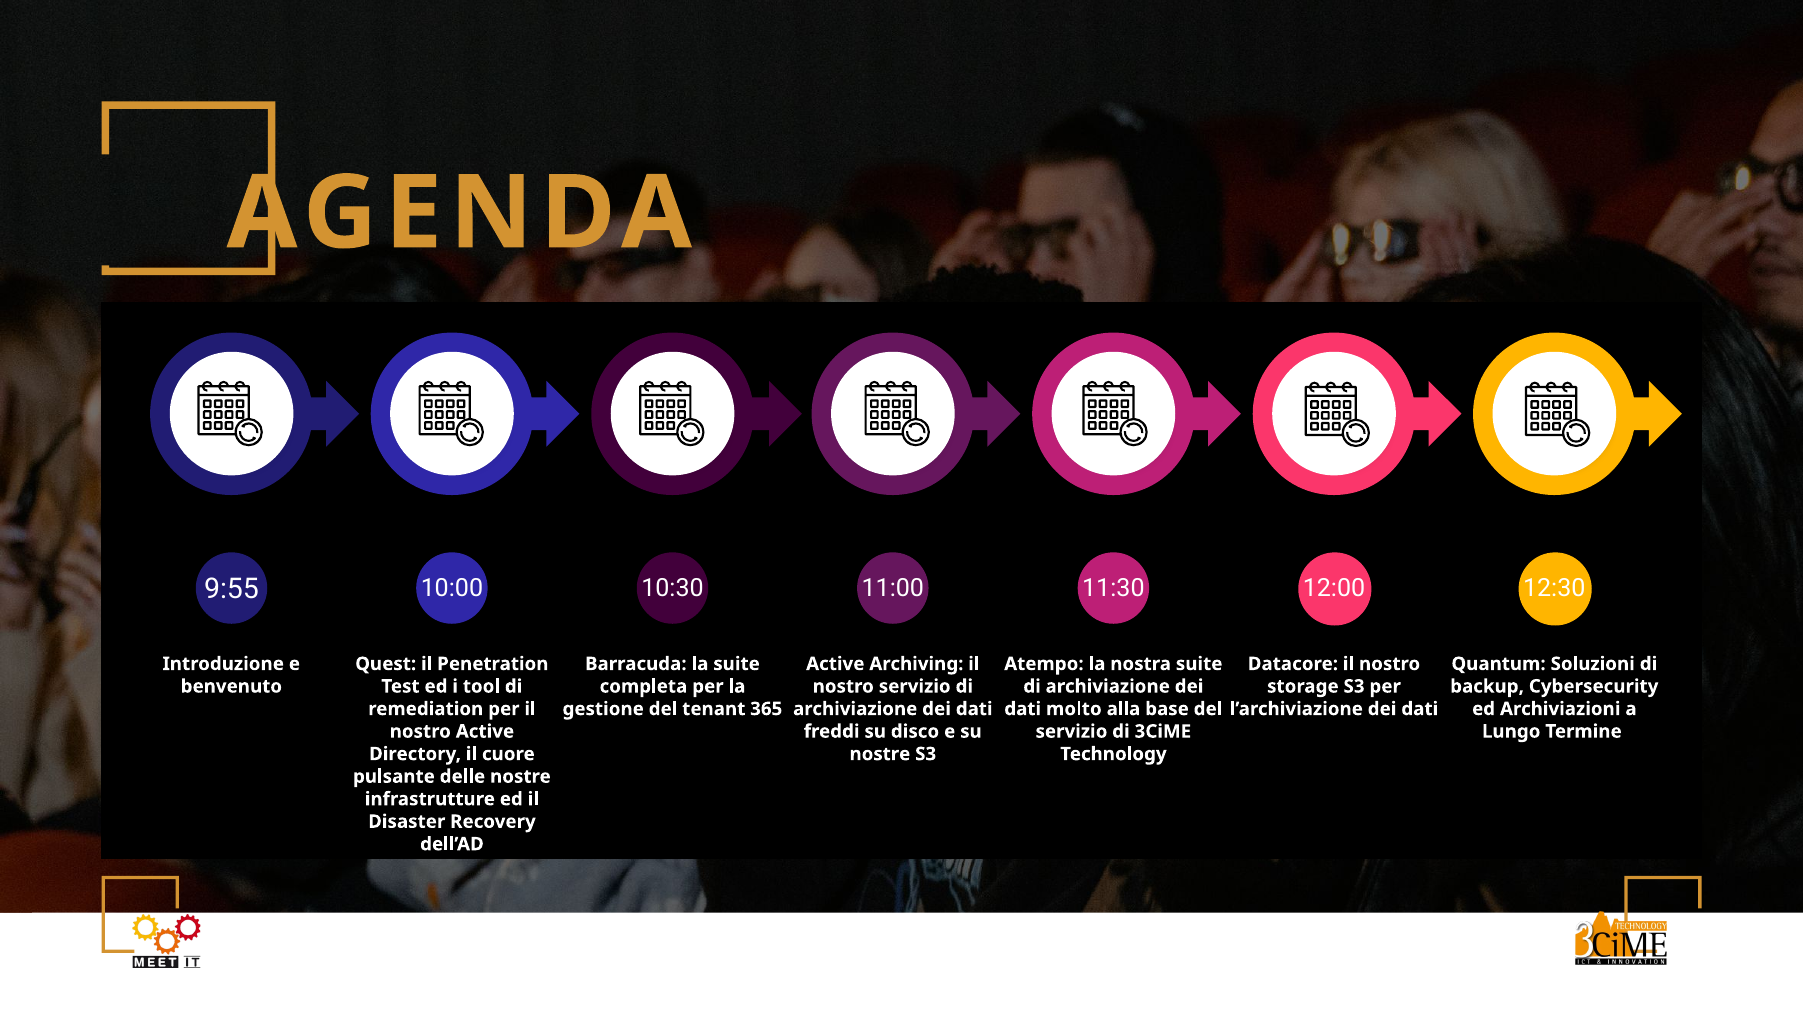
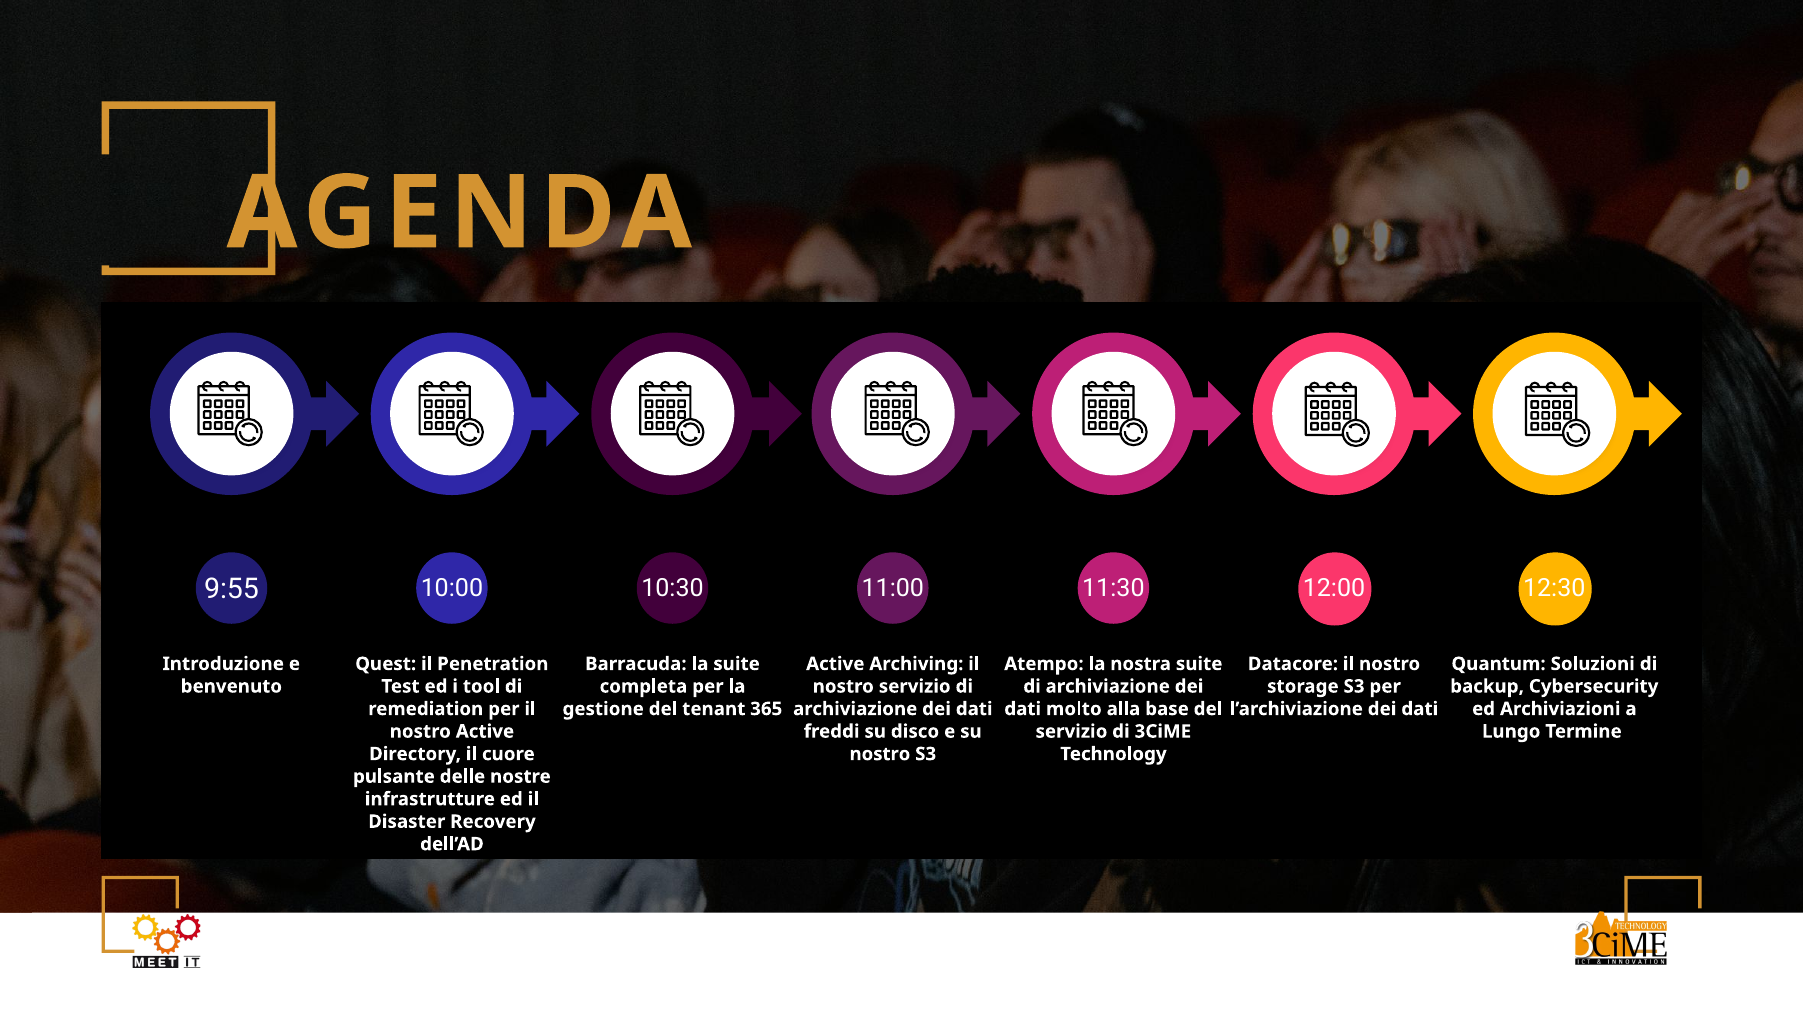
nostre at (880, 754): nostre -> nostro
